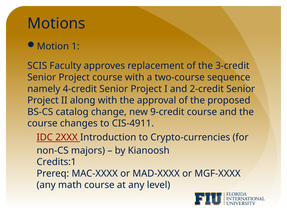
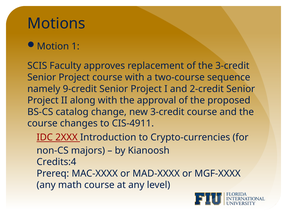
4-credit: 4-credit -> 9-credit
new 9-credit: 9-credit -> 3-credit
Credits:1: Credits:1 -> Credits:4
